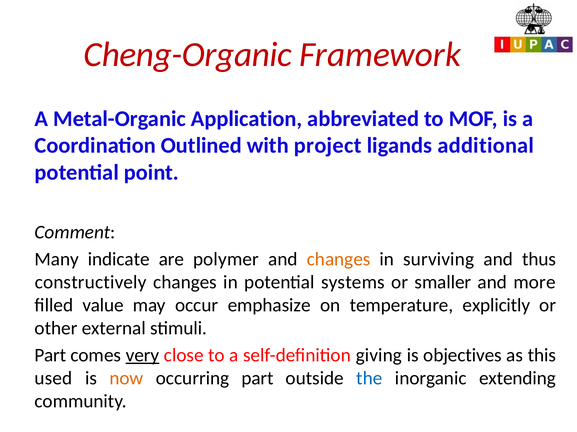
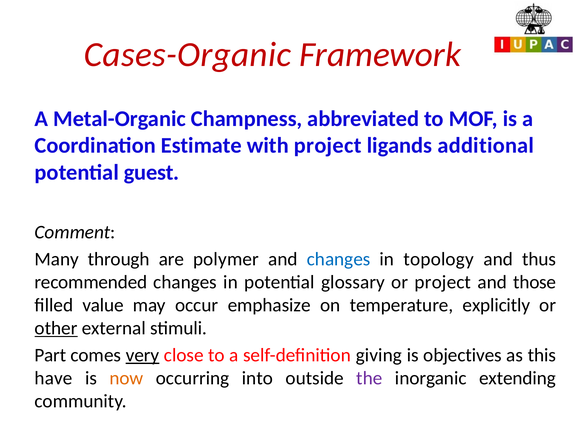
Cheng-Organic: Cheng-Organic -> Cases-Organic
Application: Application -> Champness
Outlined: Outlined -> Estimate
point: point -> guest
indicate: indicate -> through
changes at (339, 260) colour: orange -> blue
surviving: surviving -> topology
constructively: constructively -> recommended
systems: systems -> glossary
or smaller: smaller -> project
more: more -> those
other underline: none -> present
used: used -> have
occurring part: part -> into
the colour: blue -> purple
